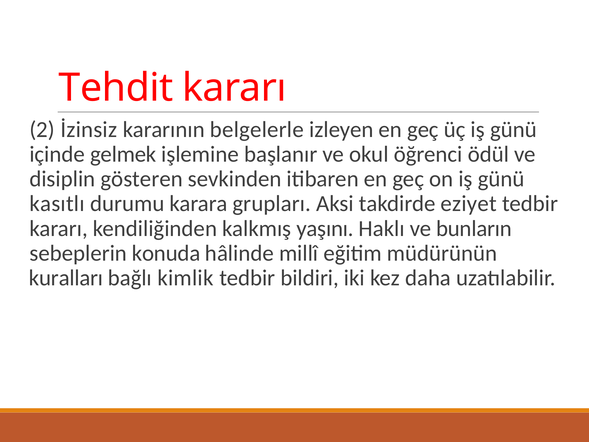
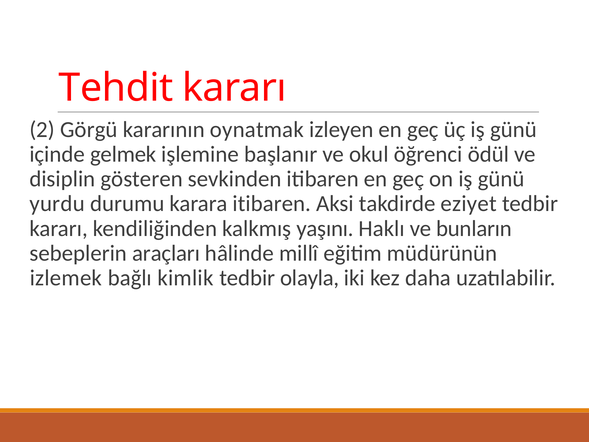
İzinsiz: İzinsiz -> Görgü
belgelerle: belgelerle -> oynatmak
kasıtlı: kasıtlı -> yurdu
karara grupları: grupları -> itibaren
konuda: konuda -> araçları
kuralları: kuralları -> izlemek
bildiri: bildiri -> olayla
